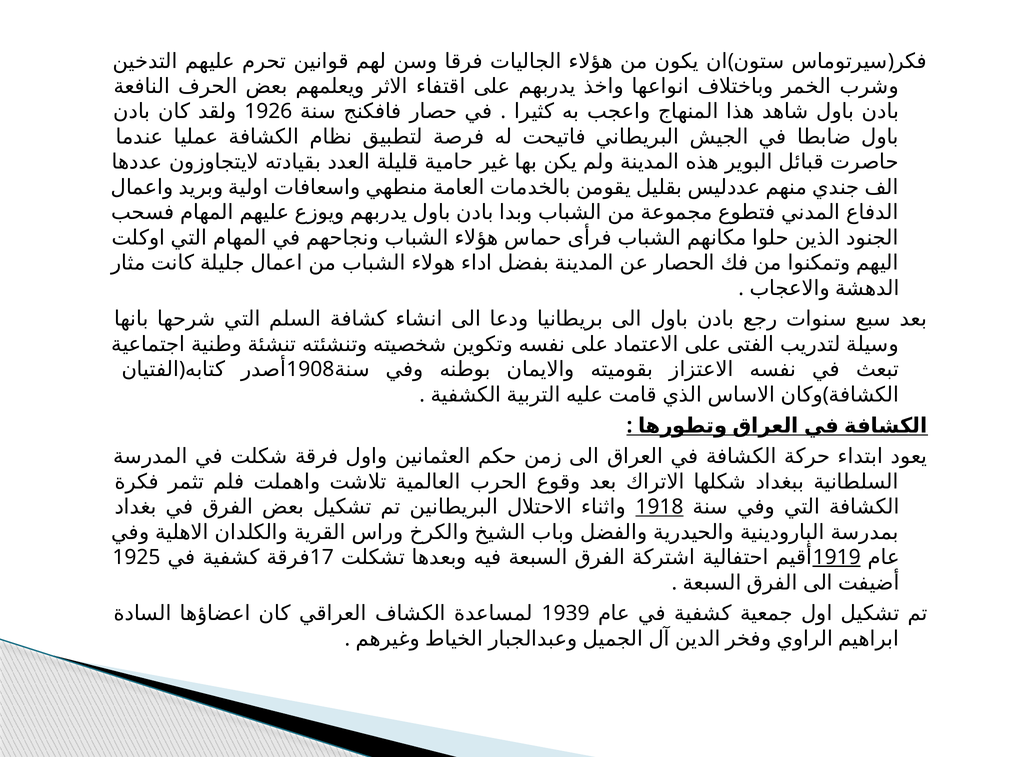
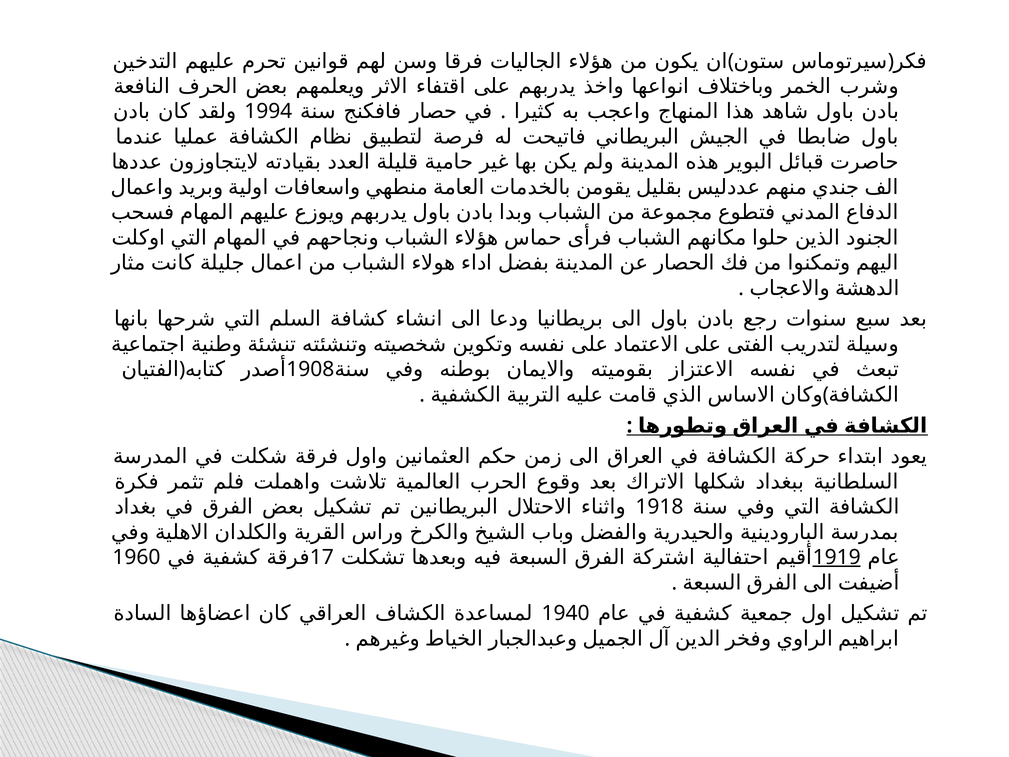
1926: 1926 -> 1994
1918 underline: present -> none
1925: 1925 -> 1960
1939: 1939 -> 1940
